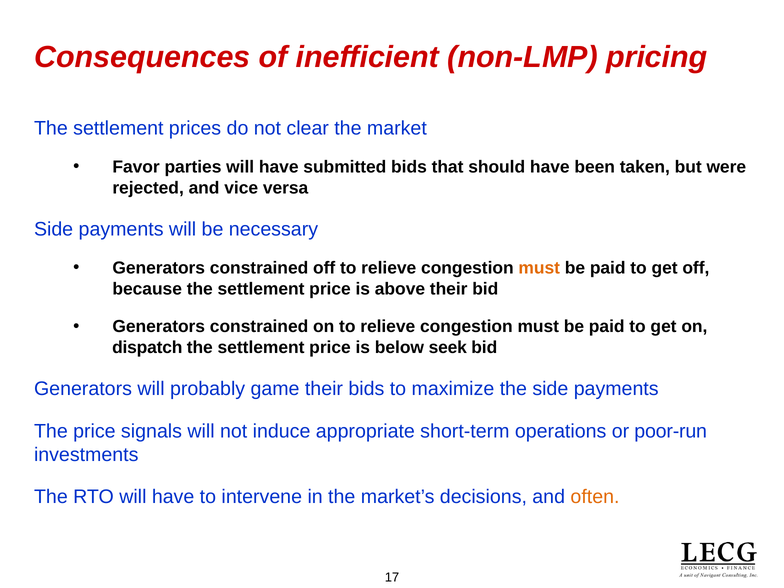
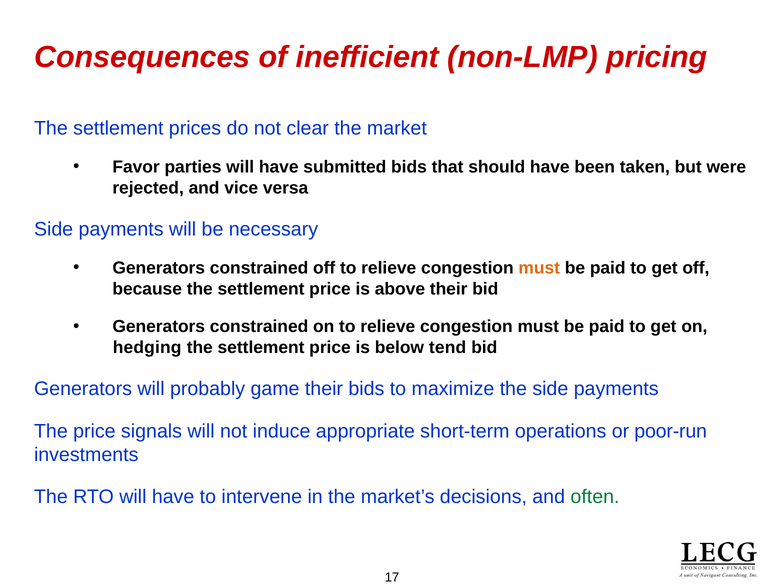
dispatch: dispatch -> hedging
seek: seek -> tend
often colour: orange -> green
